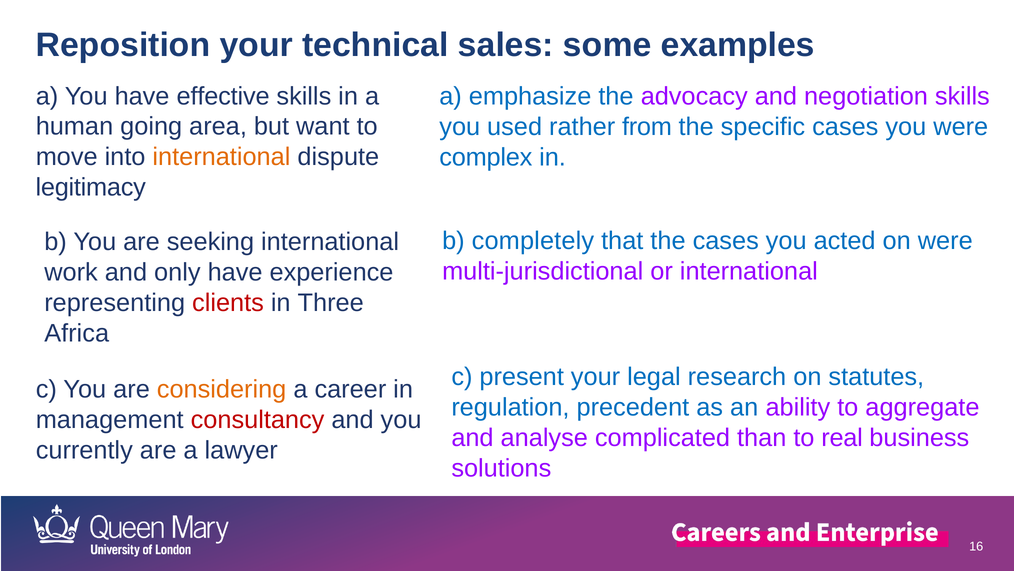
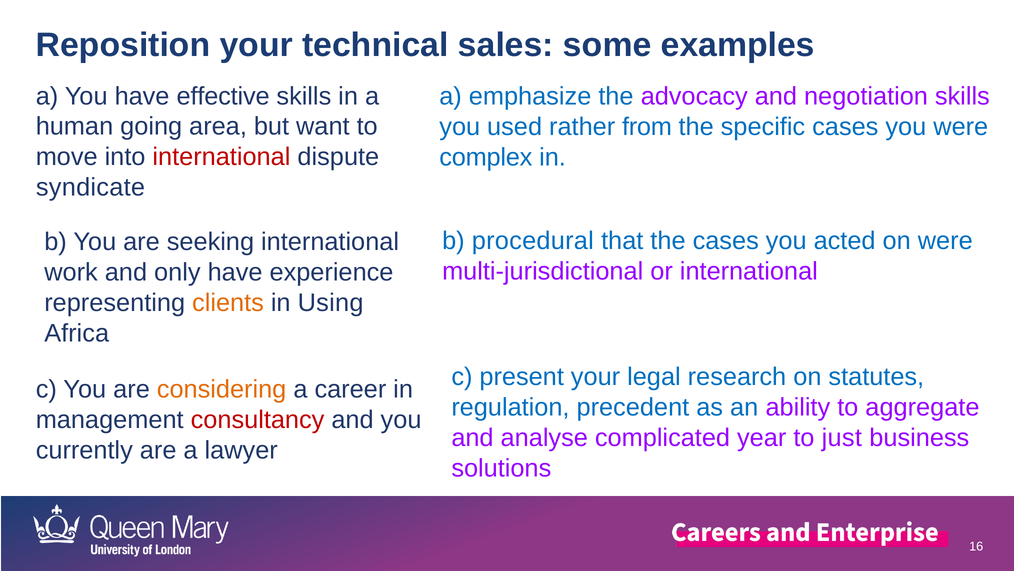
international at (221, 157) colour: orange -> red
legitimacy: legitimacy -> syndicate
completely: completely -> procedural
clients colour: red -> orange
Three: Three -> Using
than: than -> year
real: real -> just
